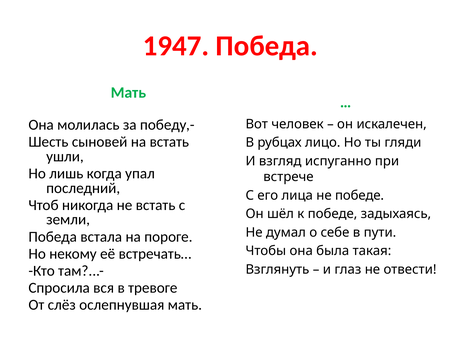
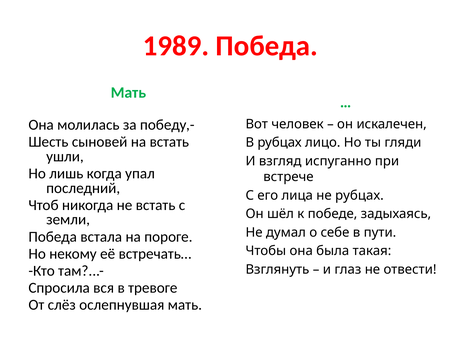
1947: 1947 -> 1989
не победе: победе -> рубцах
